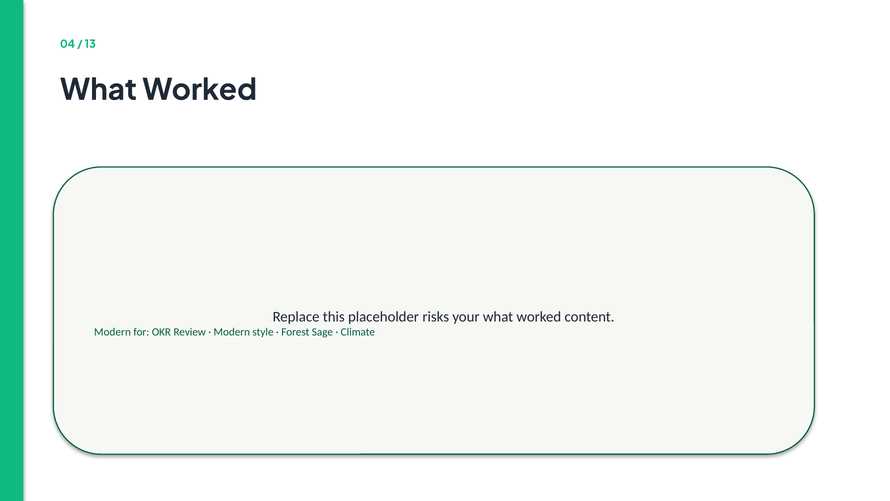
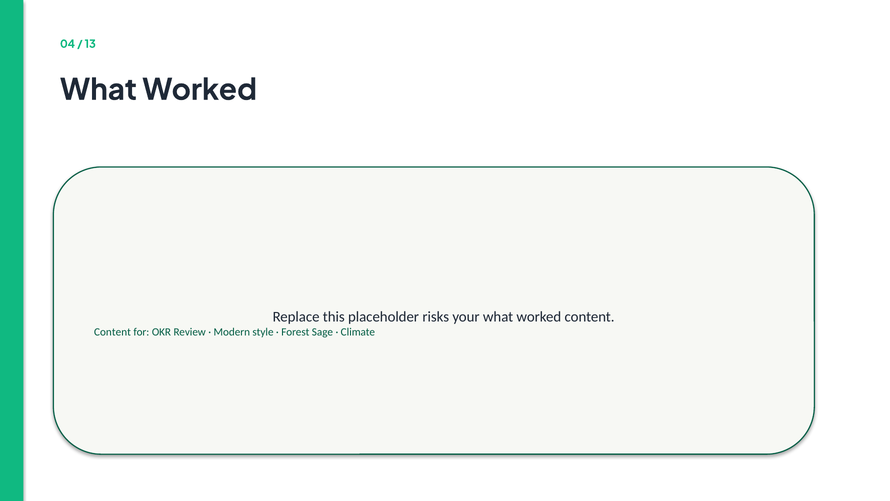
Modern at (112, 332): Modern -> Content
